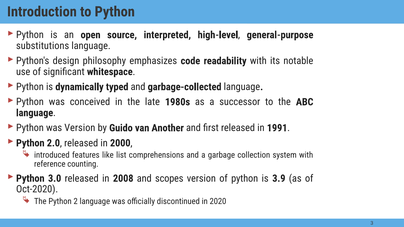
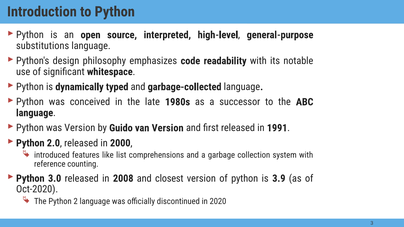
van Another: Another -> Version
scopes: scopes -> closest
